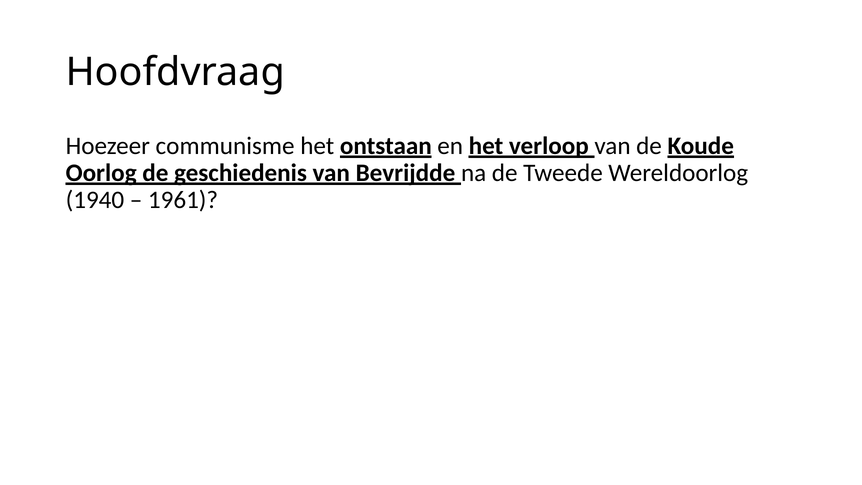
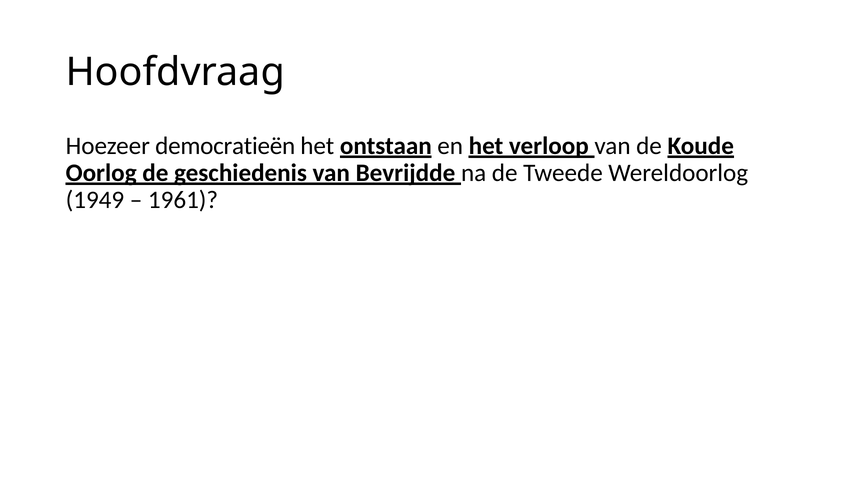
communisme: communisme -> democratieën
1940: 1940 -> 1949
